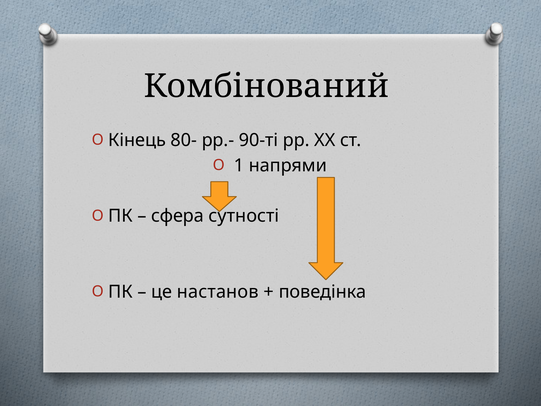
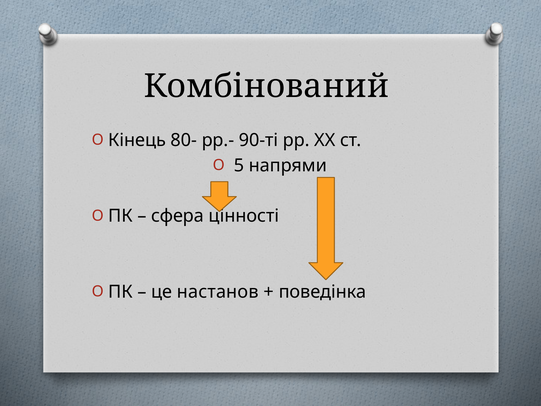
1: 1 -> 5
сутності: сутності -> цінності
